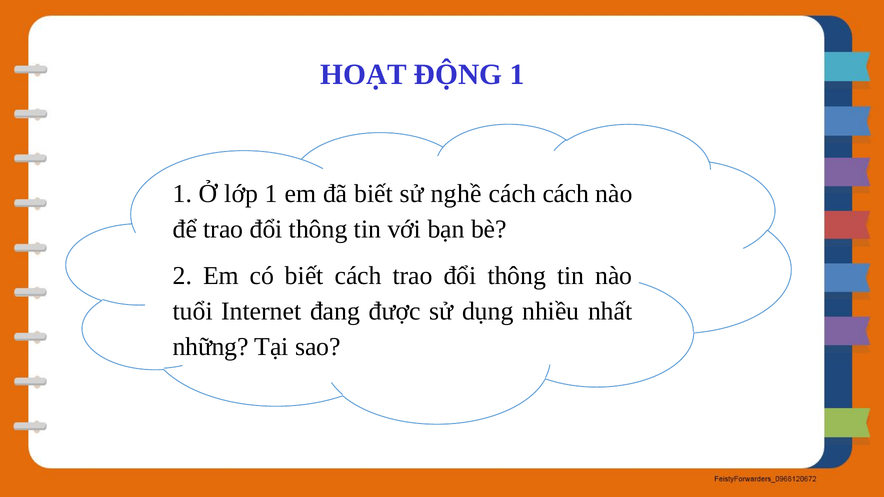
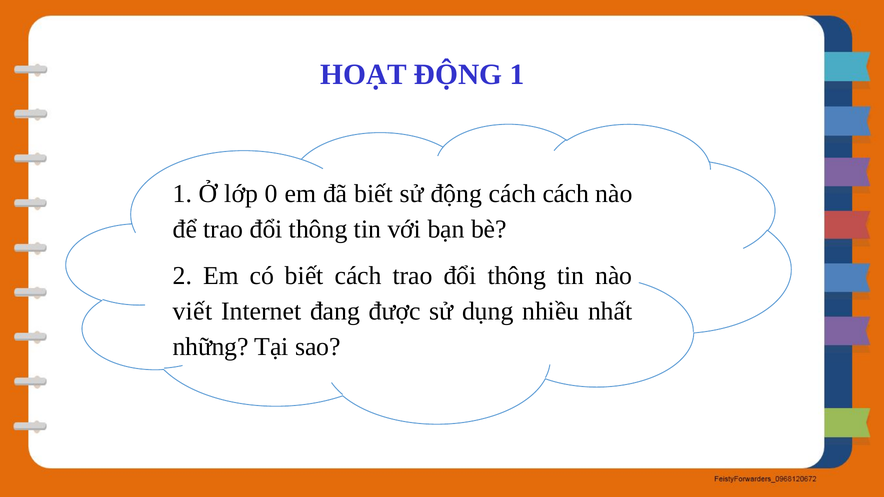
lớp 1: 1 -> 0
sử nghề: nghề -> động
tuổi: tuổi -> viết
